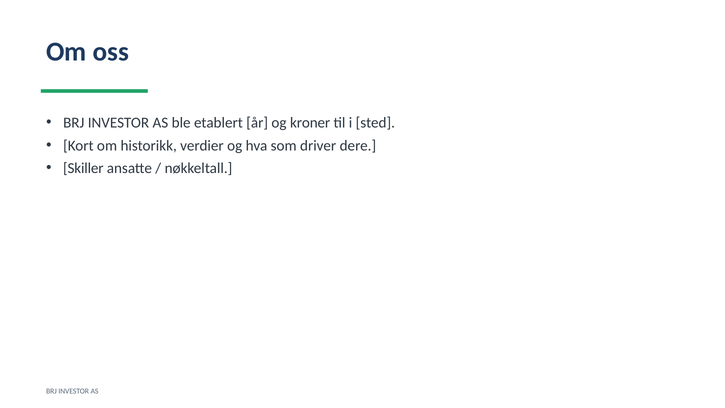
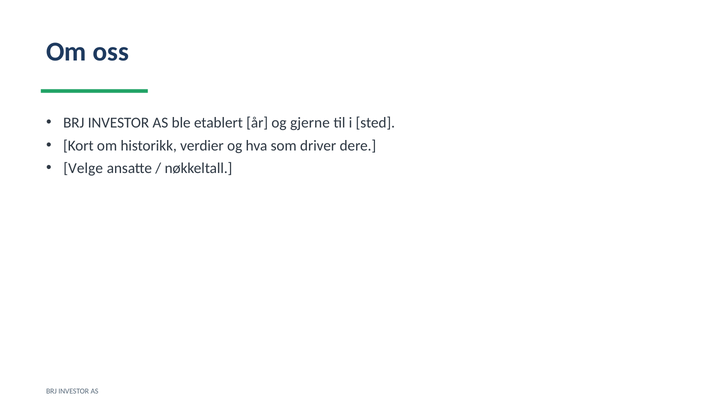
kroner: kroner -> gjerne
Skiller: Skiller -> Velge
